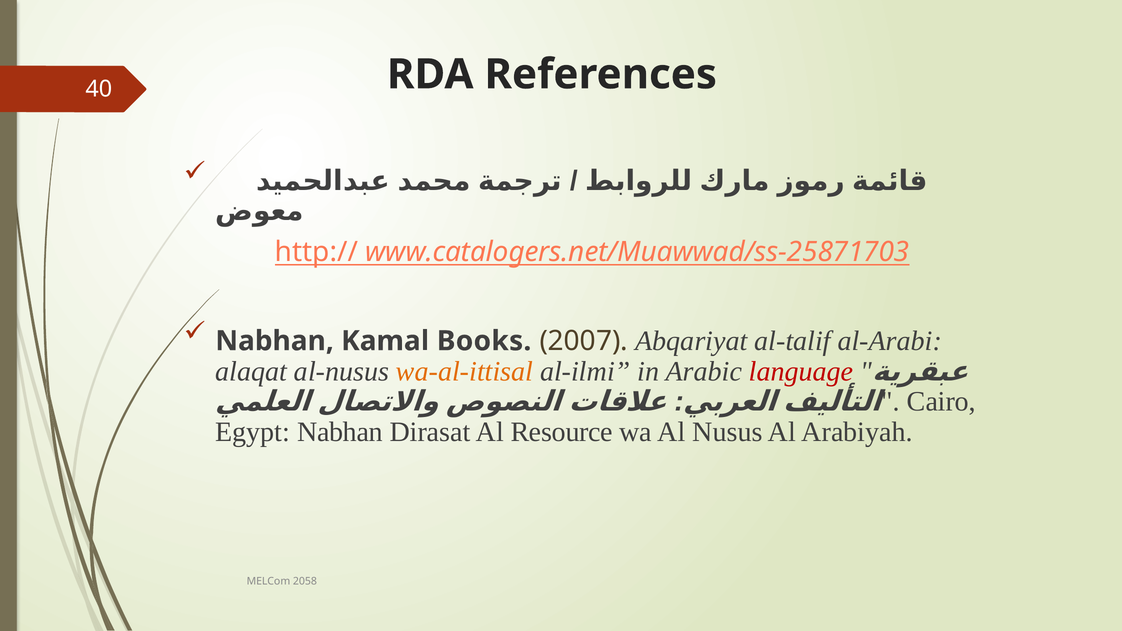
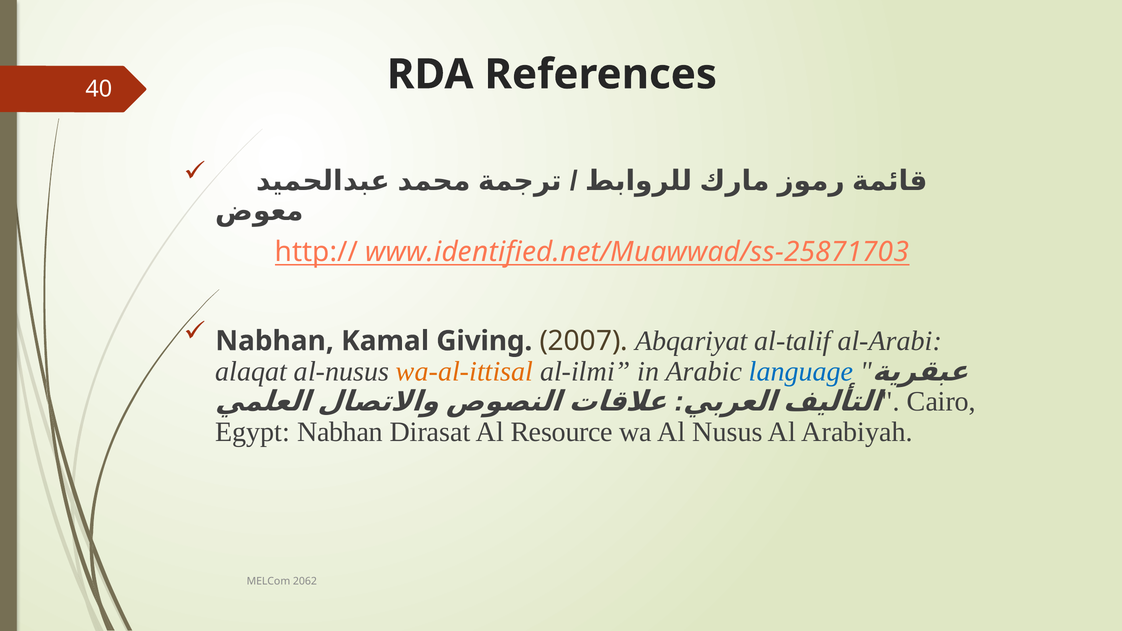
www.catalogers.net/Muawwad/ss-25871703: www.catalogers.net/Muawwad/ss-25871703 -> www.identified.net/Muawwad/ss-25871703
Books: Books -> Giving
language colour: red -> blue
2058: 2058 -> 2062
